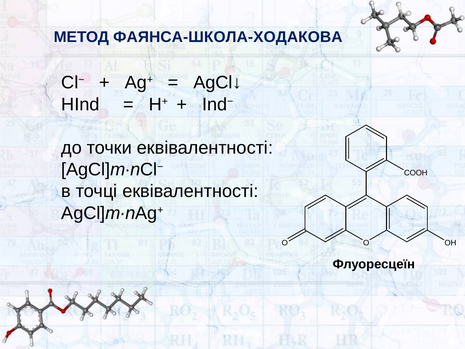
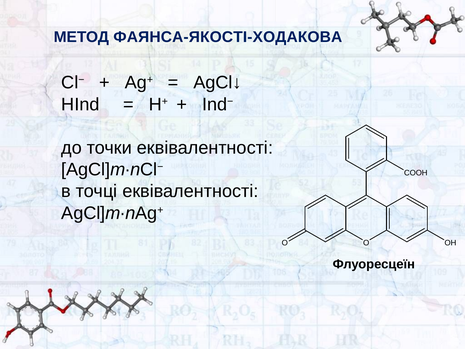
ФАЯНСА-ШКОЛА-ХОДАКОВА: ФАЯНСА-ШКОЛА-ХОДАКОВА -> ФАЯНСА-ЯКОСТІ-ХОДАКОВА
